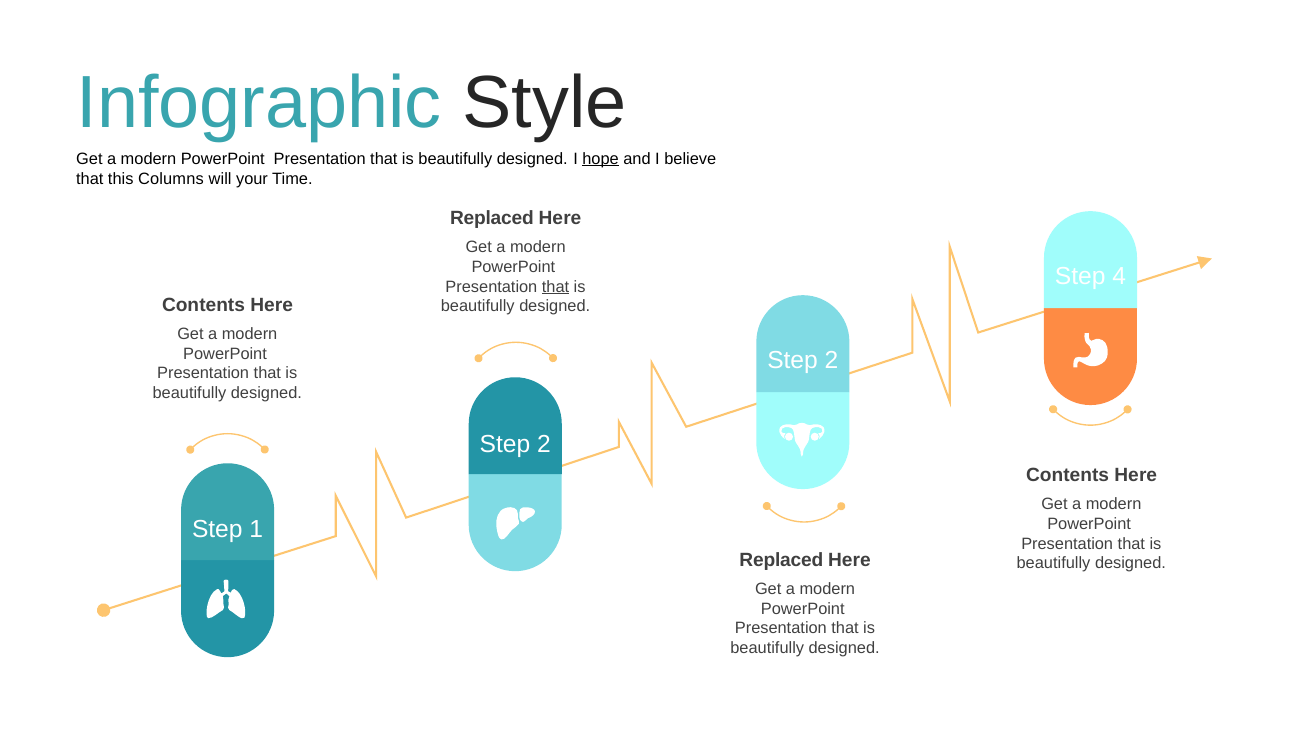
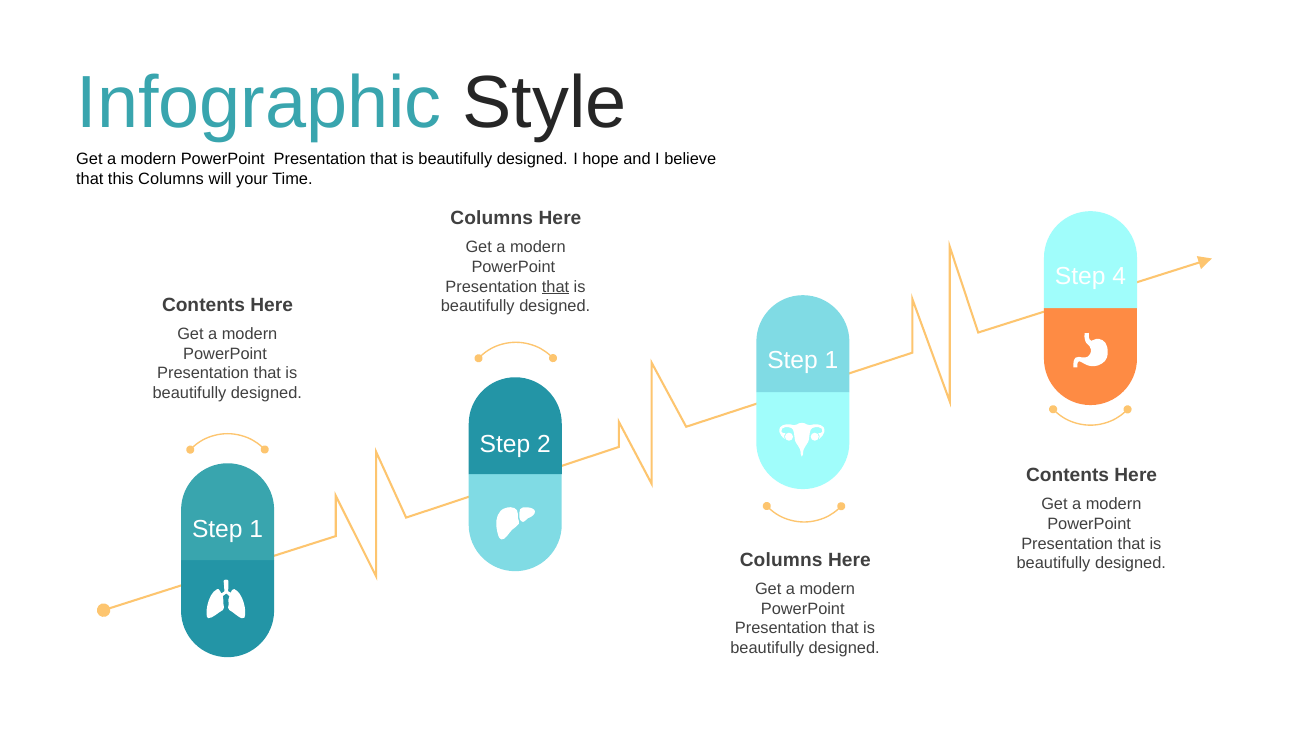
hope underline: present -> none
Replaced at (492, 218): Replaced -> Columns
2 at (832, 360): 2 -> 1
Replaced at (781, 559): Replaced -> Columns
